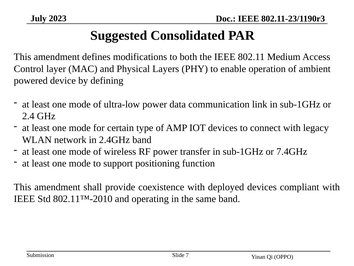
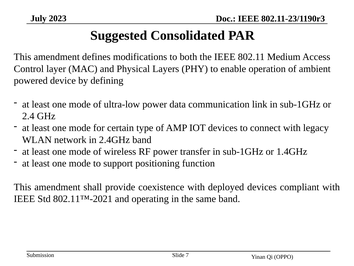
7.4GHz: 7.4GHz -> 1.4GHz
802.11™-2010: 802.11™-2010 -> 802.11™-2021
